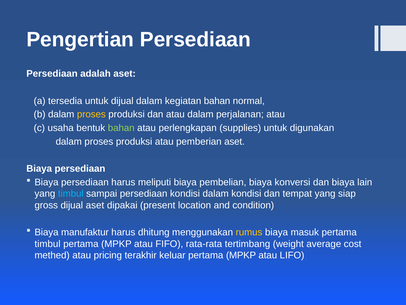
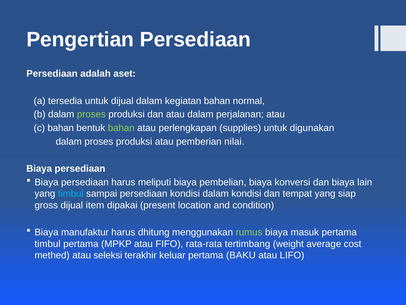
proses at (91, 114) colour: yellow -> light green
c usaha: usaha -> bahan
pemberian aset: aset -> nilai
dijual aset: aset -> item
rumus colour: yellow -> light green
pricing: pricing -> seleksi
keluar pertama MPKP: MPKP -> BAKU
